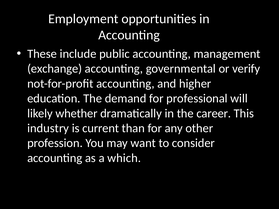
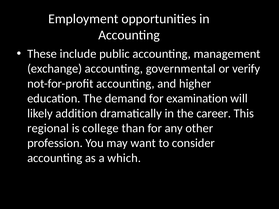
professional: professional -> examination
whether: whether -> addition
industry: industry -> regional
current: current -> college
